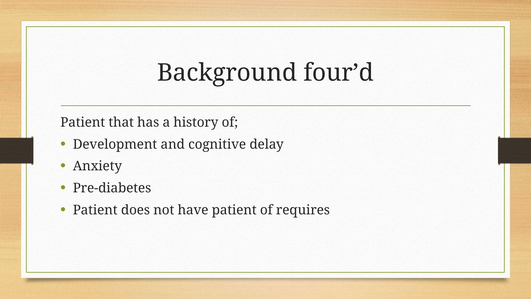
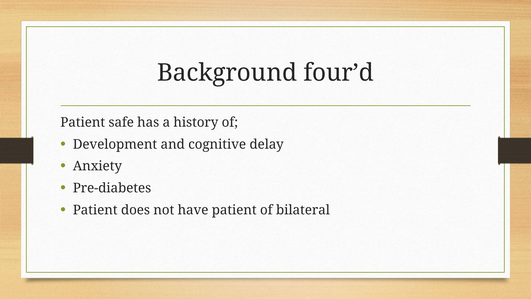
that: that -> safe
requires: requires -> bilateral
